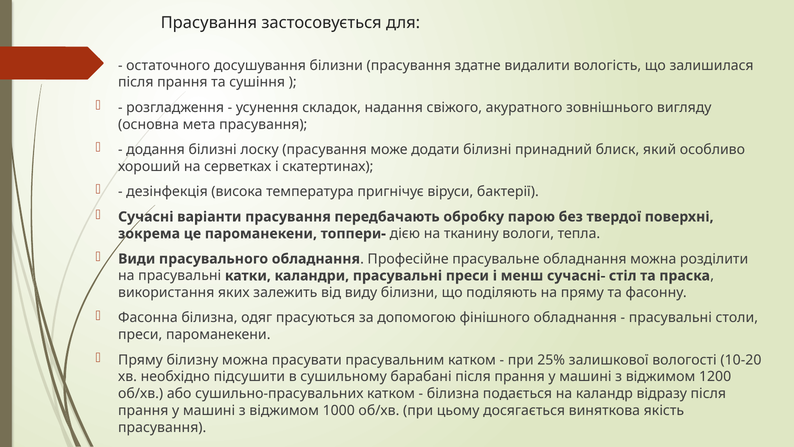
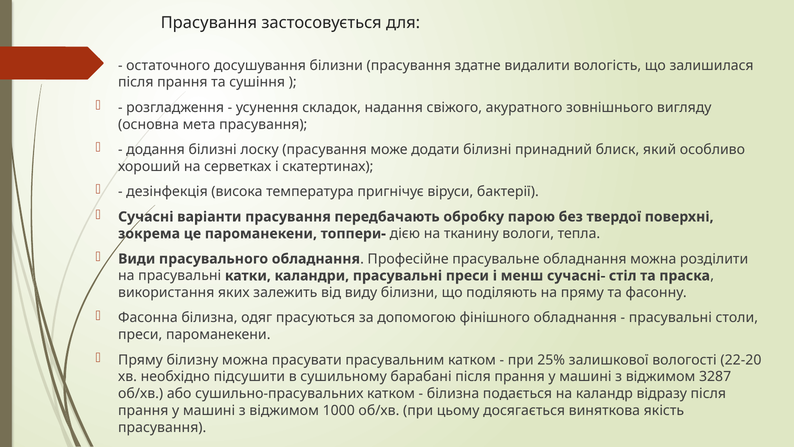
10-20: 10-20 -> 22-20
1200: 1200 -> 3287
